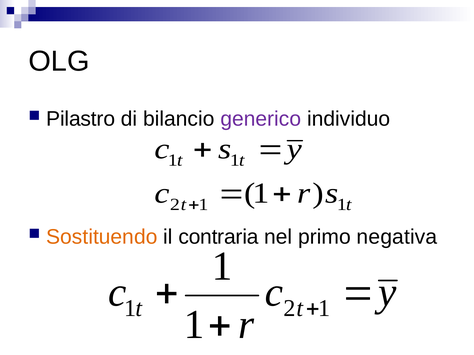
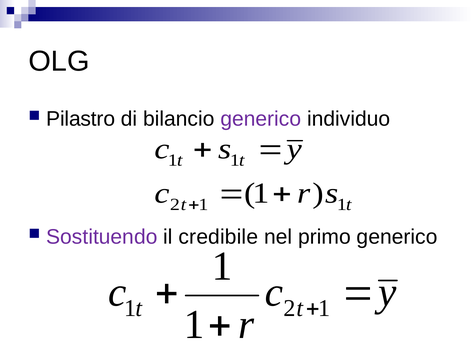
Sostituendo colour: orange -> purple
contraria: contraria -> credibile
primo negativa: negativa -> generico
